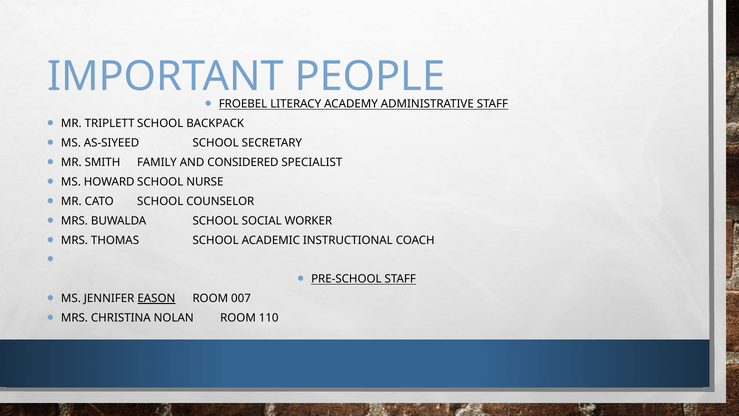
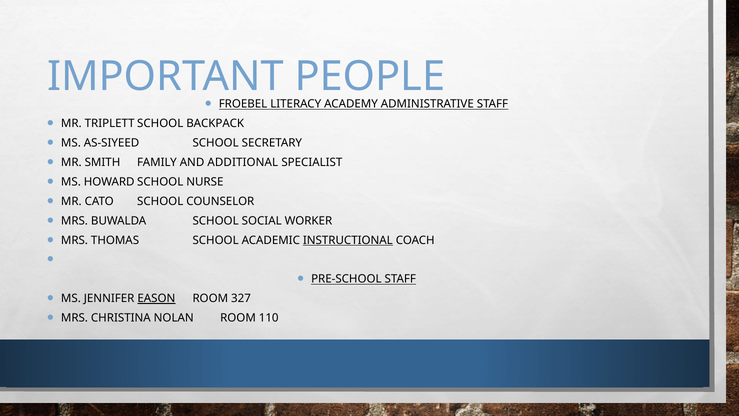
CONSIDERED: CONSIDERED -> ADDITIONAL
INSTRUCTIONAL underline: none -> present
007: 007 -> 327
